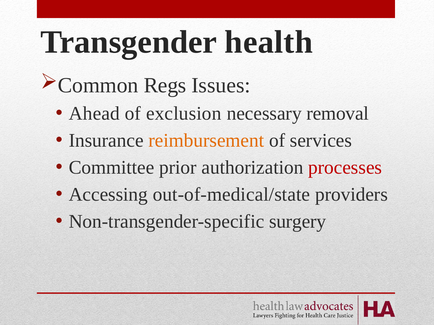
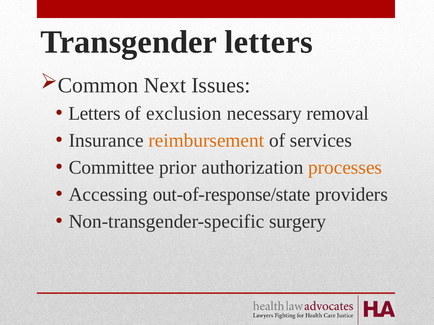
Transgender health: health -> letters
Regs: Regs -> Next
Ahead at (94, 114): Ahead -> Letters
processes colour: red -> orange
out-of-medical/state: out-of-medical/state -> out-of-response/state
